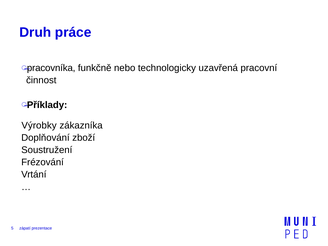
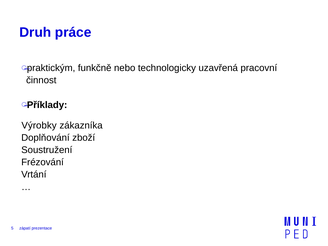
pracovníka: pracovníka -> praktickým
